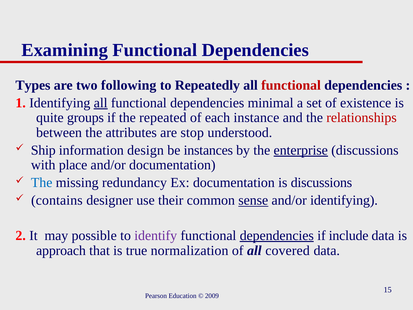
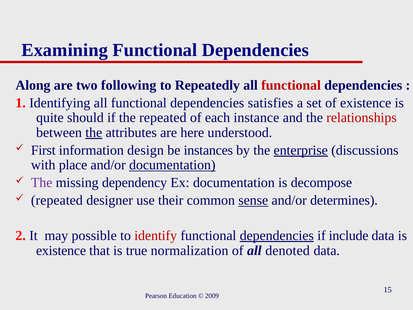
Types: Types -> Along
all at (101, 103) underline: present -> none
minimal: minimal -> satisfies
groups: groups -> should
the at (94, 132) underline: none -> present
stop: stop -> here
Ship: Ship -> First
documentation at (172, 165) underline: none -> present
The at (42, 183) colour: blue -> purple
redundancy: redundancy -> dependency
is discussions: discussions -> decompose
contains at (57, 200): contains -> repeated
and/or identifying: identifying -> determines
identify colour: purple -> red
approach at (61, 250): approach -> existence
covered: covered -> denoted
